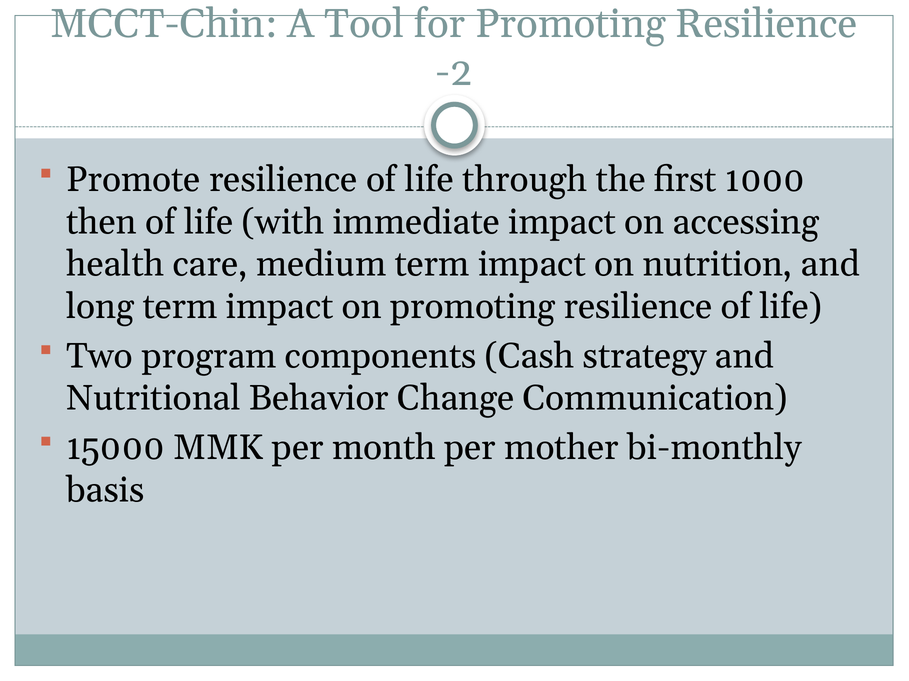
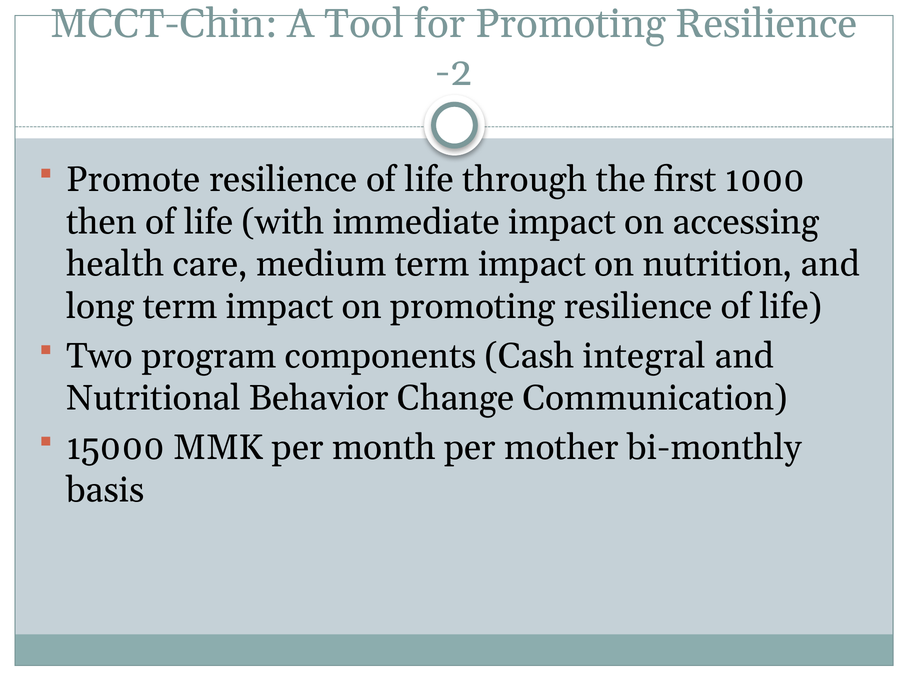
strategy: strategy -> integral
